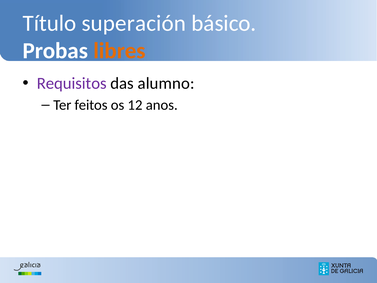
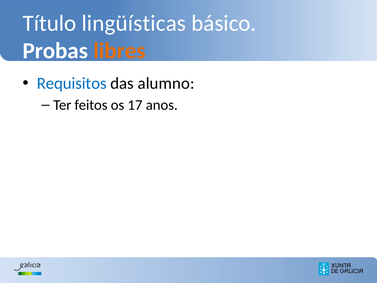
superación: superación -> lingüísticas
Requisitos colour: purple -> blue
12: 12 -> 17
